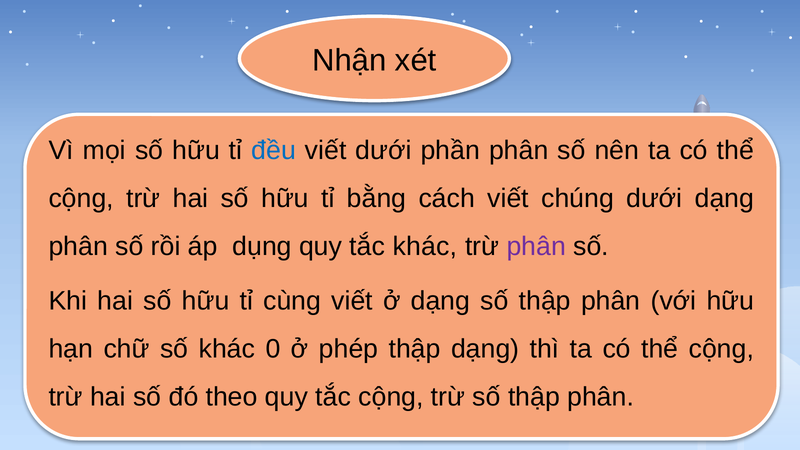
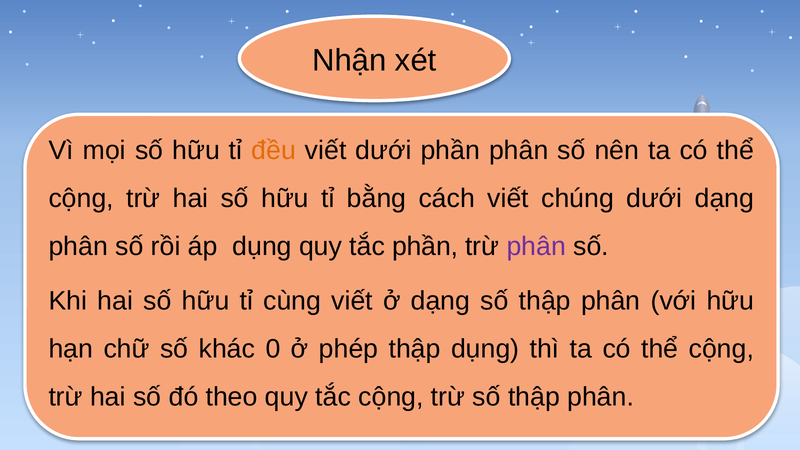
đều colour: blue -> orange
tắc khác: khác -> phần
thập dạng: dạng -> dụng
